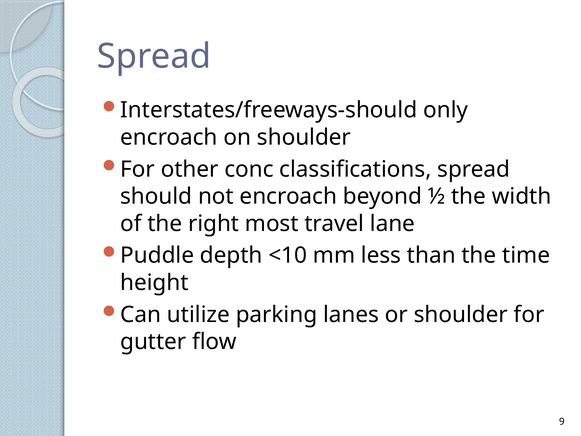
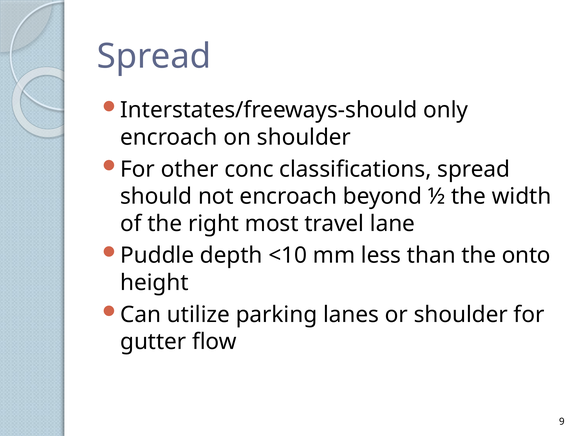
time: time -> onto
